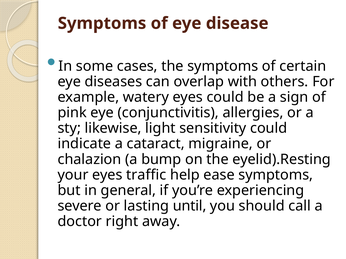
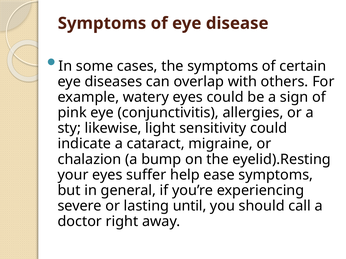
traffic: traffic -> suffer
